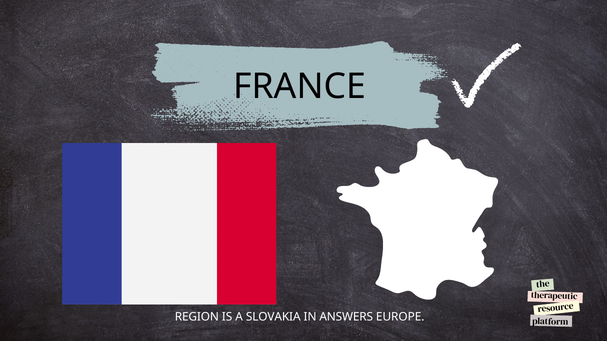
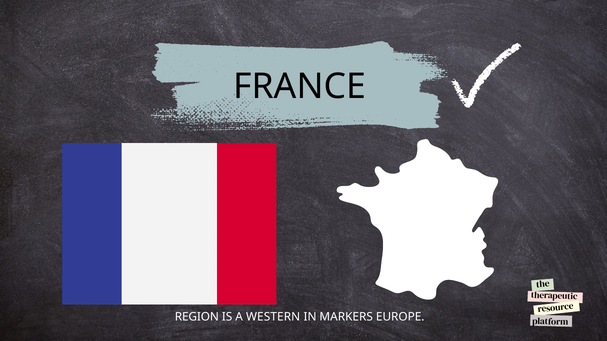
SLOVAKIA: SLOVAKIA -> WESTERN
ANSWERS: ANSWERS -> MARKERS
